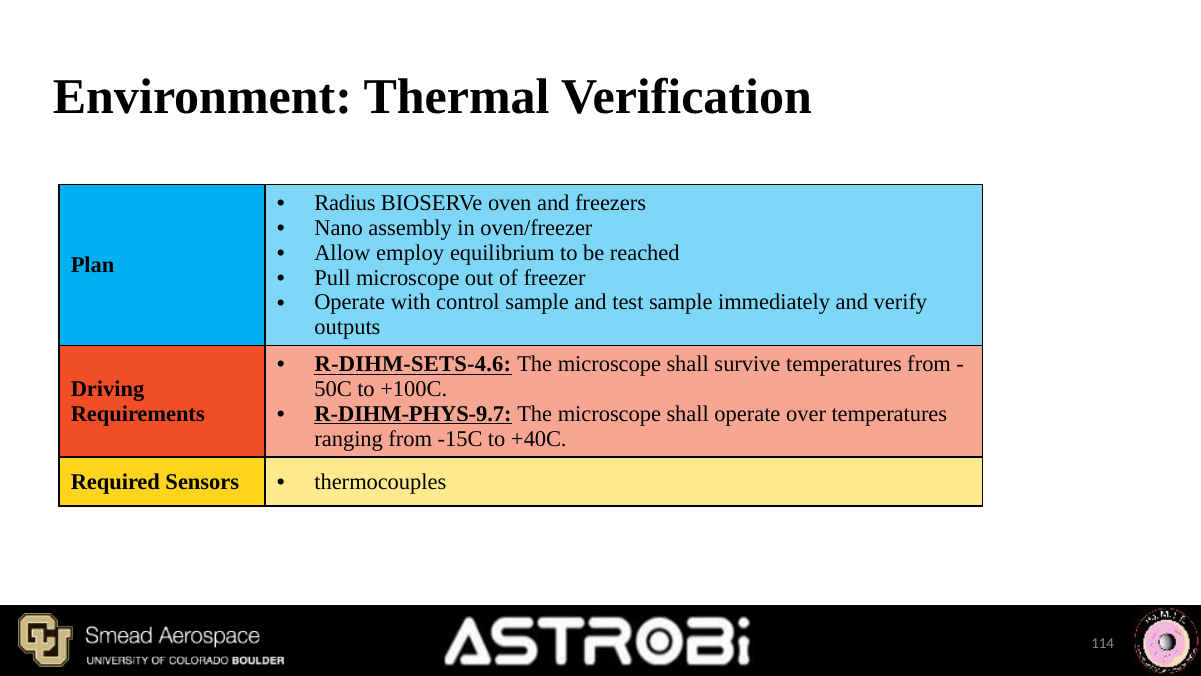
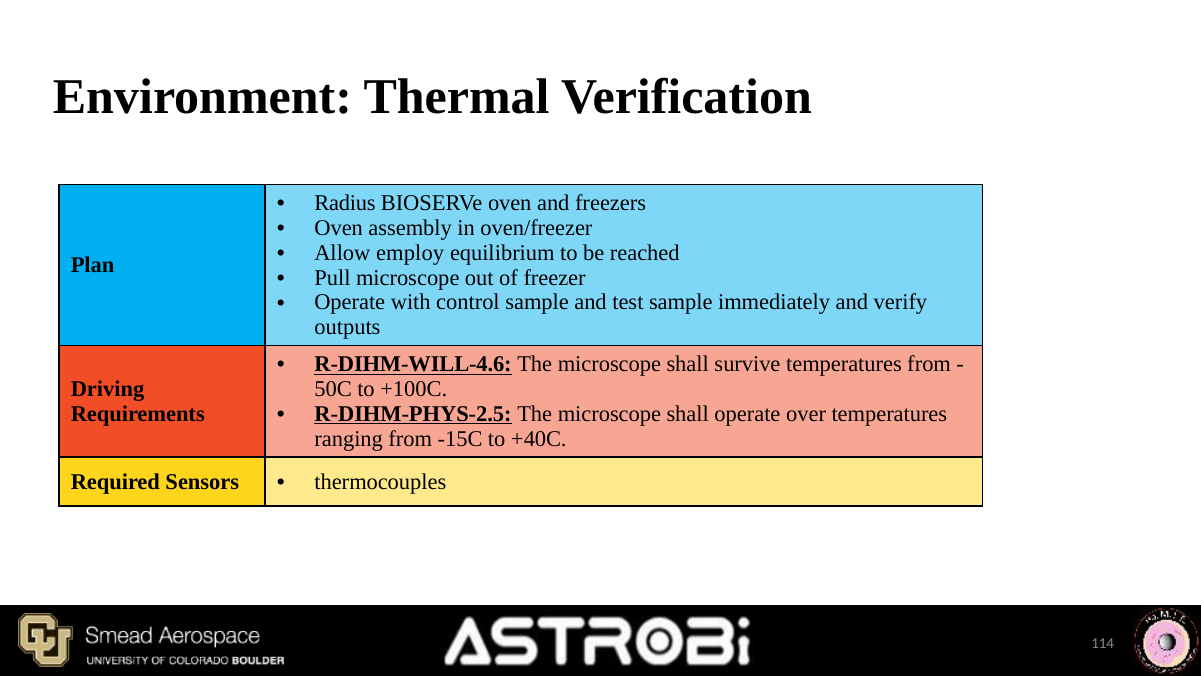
Nano at (339, 228): Nano -> Oven
R-DIHM-SETS-4.6: R-DIHM-SETS-4.6 -> R-DIHM-WILL-4.6
R-DIHM-PHYS-9.7: R-DIHM-PHYS-9.7 -> R-DIHM-PHYS-2.5
